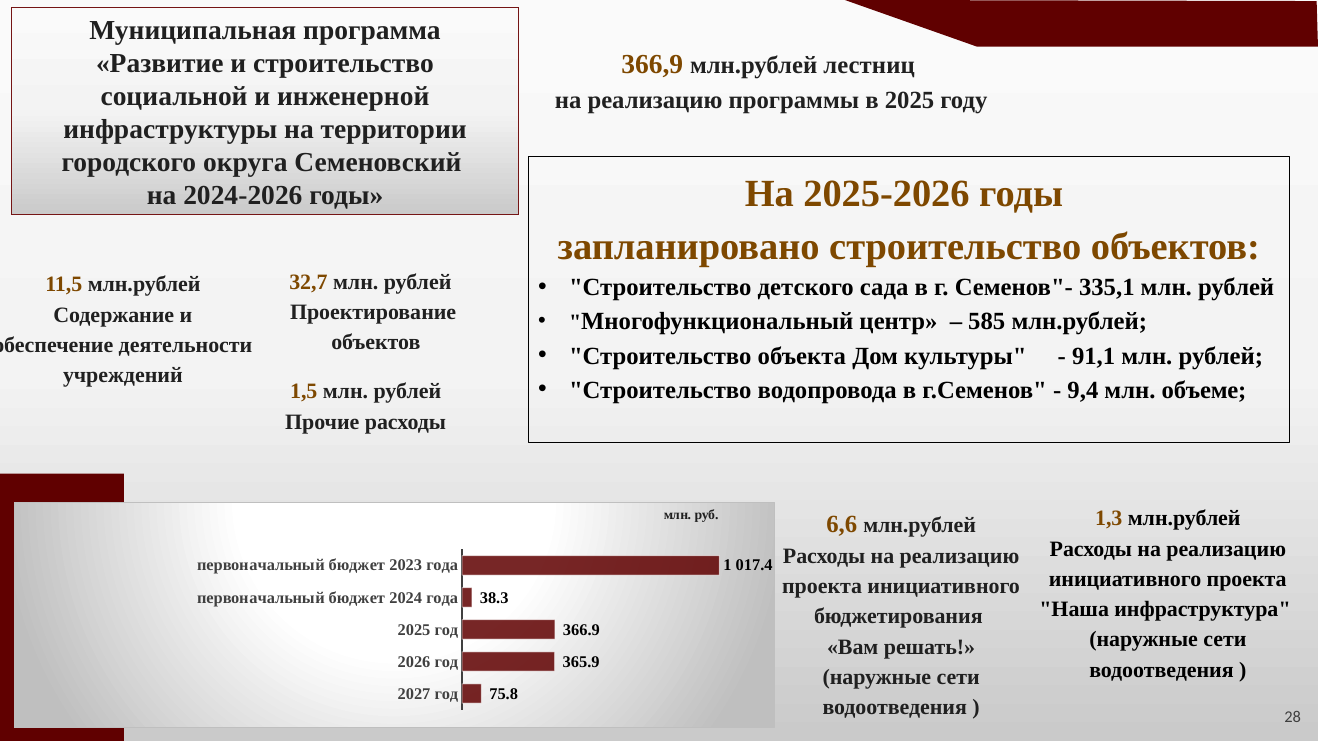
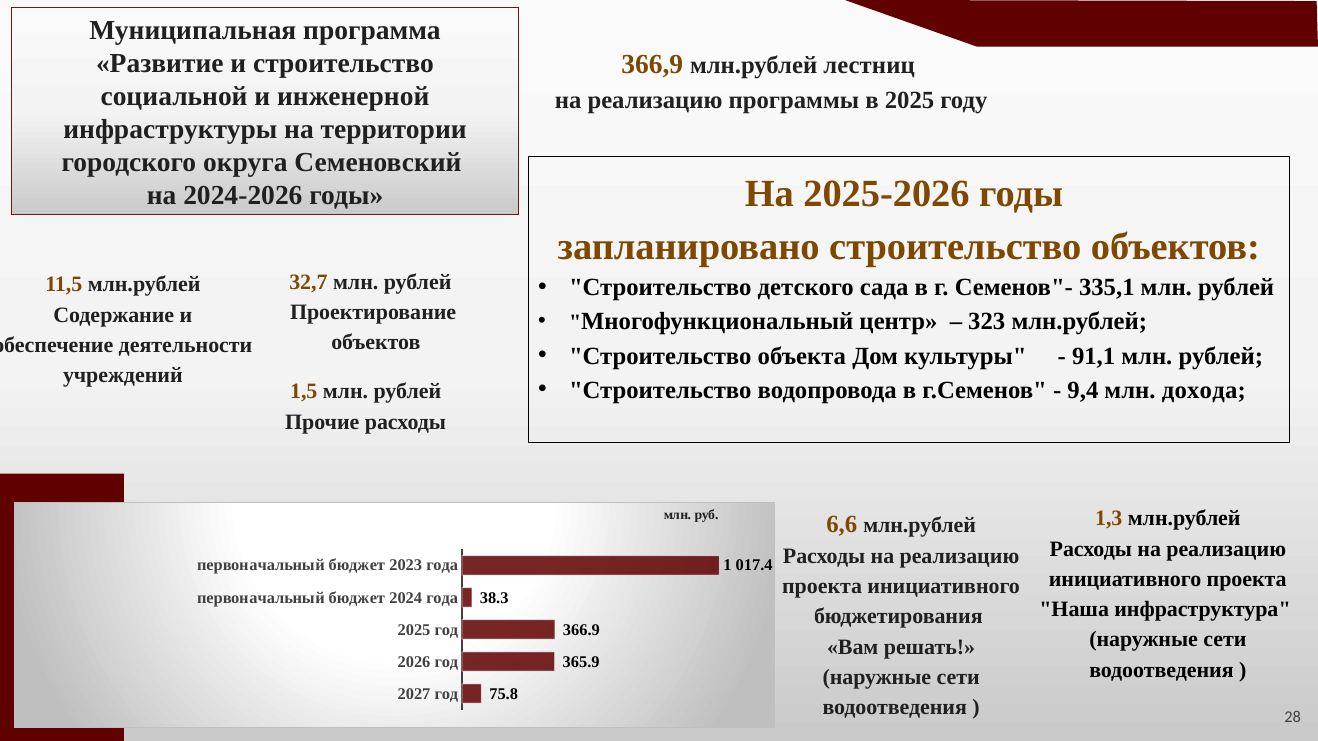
585: 585 -> 323
объеме: объеме -> дохода
